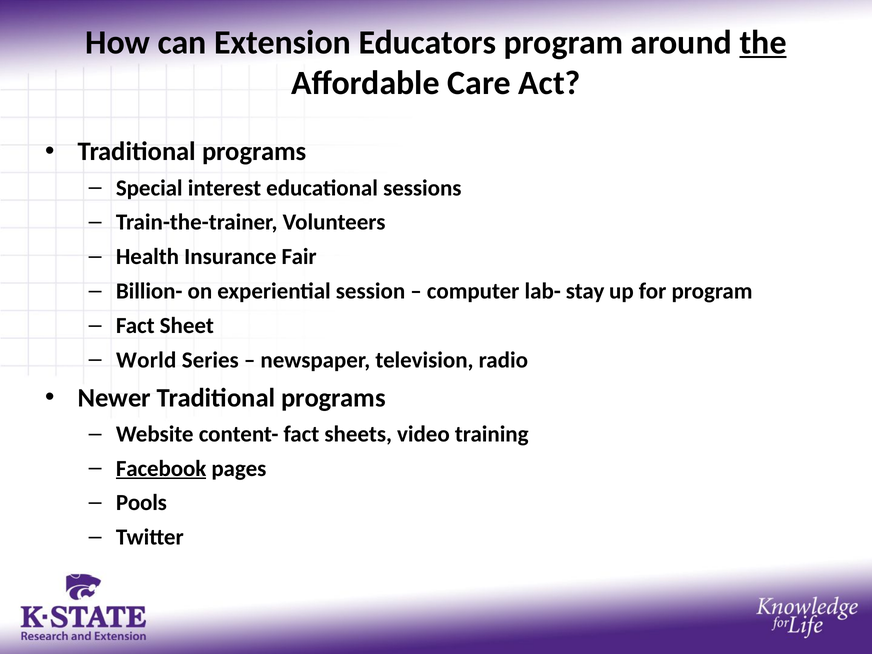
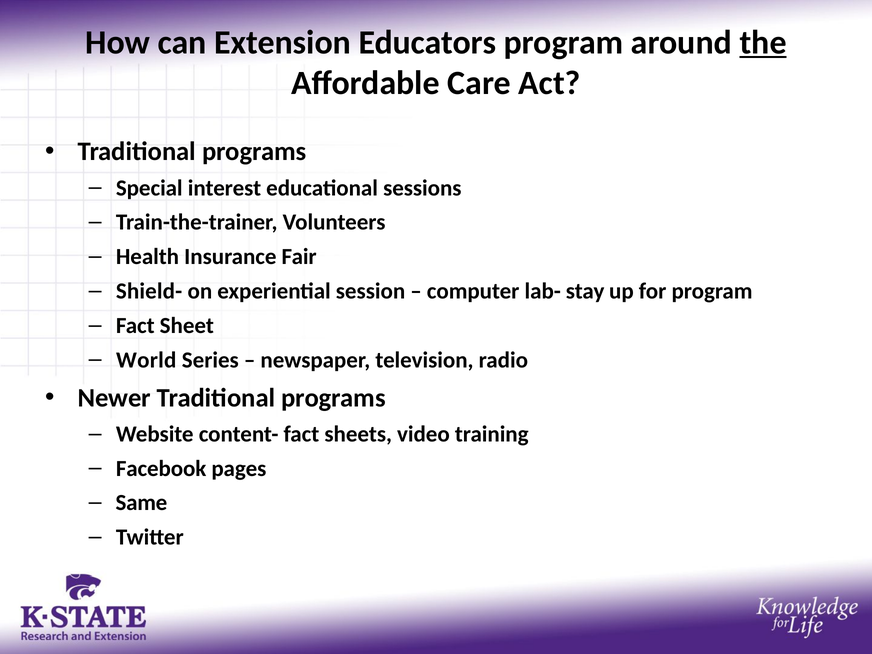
Billion-: Billion- -> Shield-
Facebook underline: present -> none
Pools: Pools -> Same
